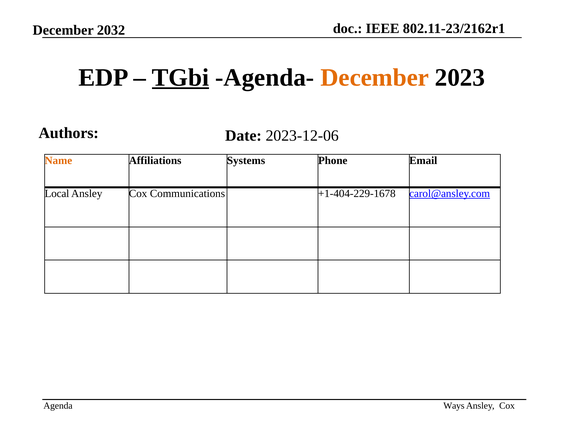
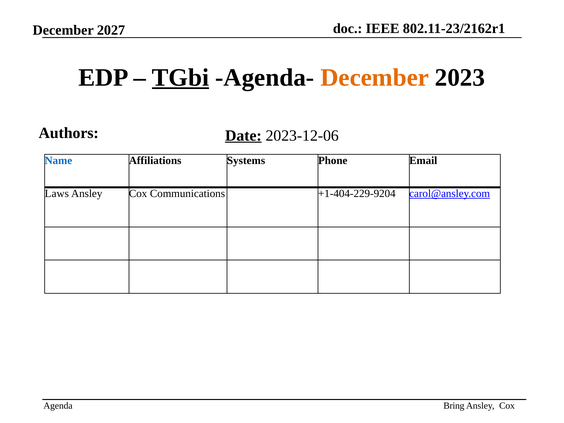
2032: 2032 -> 2027
Date underline: none -> present
Name colour: orange -> blue
Local: Local -> Laws
+1-404-229-1678: +1-404-229-1678 -> +1-404-229-9204
Ways: Ways -> Bring
